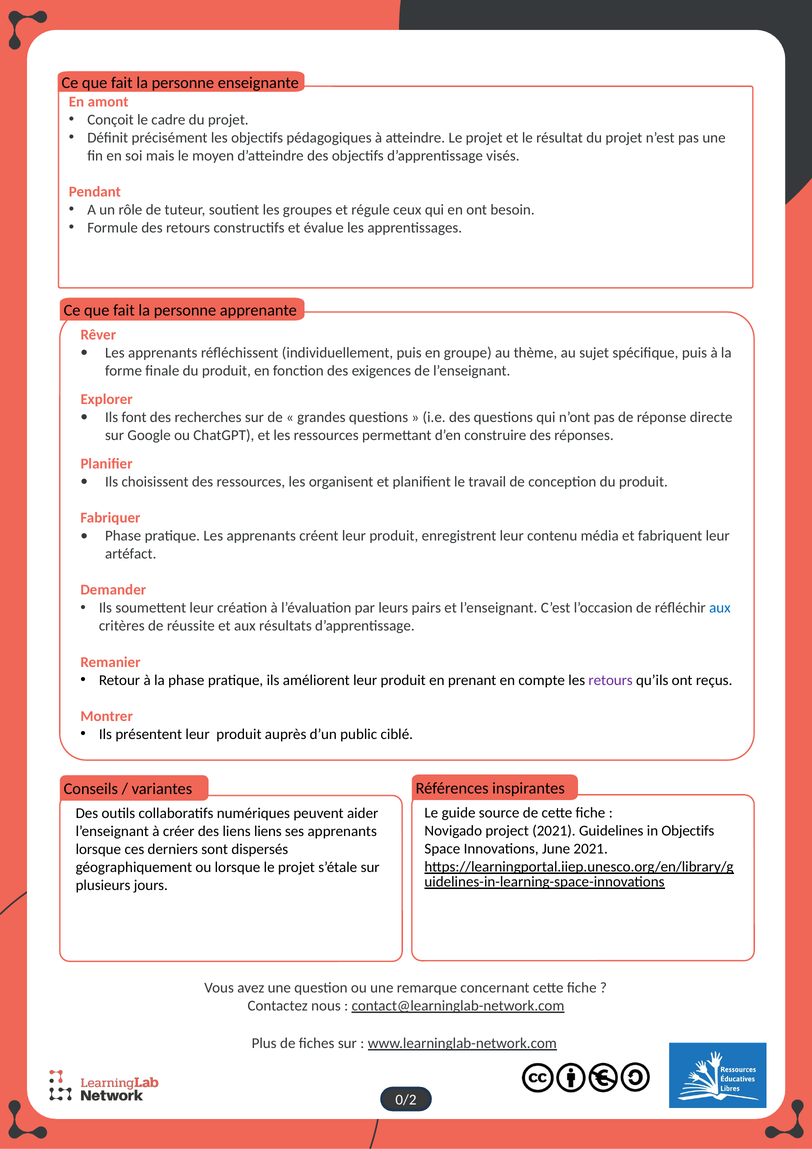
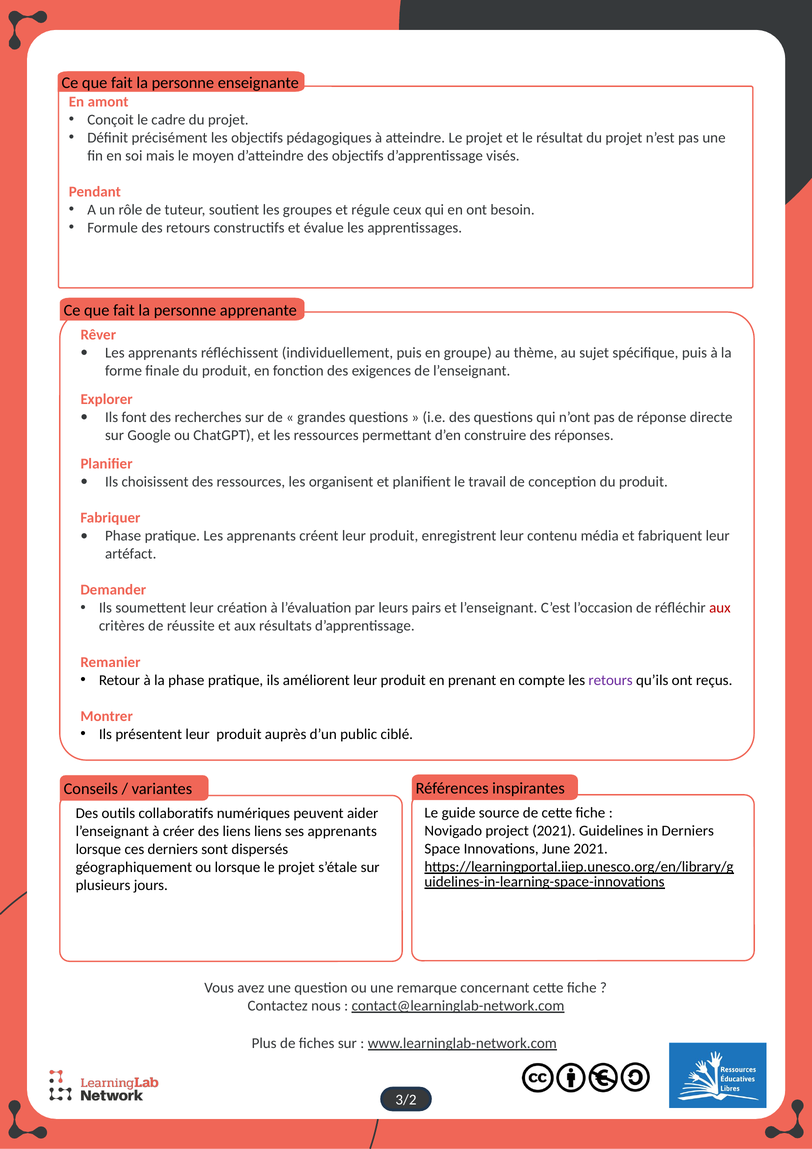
aux at (720, 608) colour: blue -> red
in Objectifs: Objectifs -> Derniers
0/2: 0/2 -> 3/2
